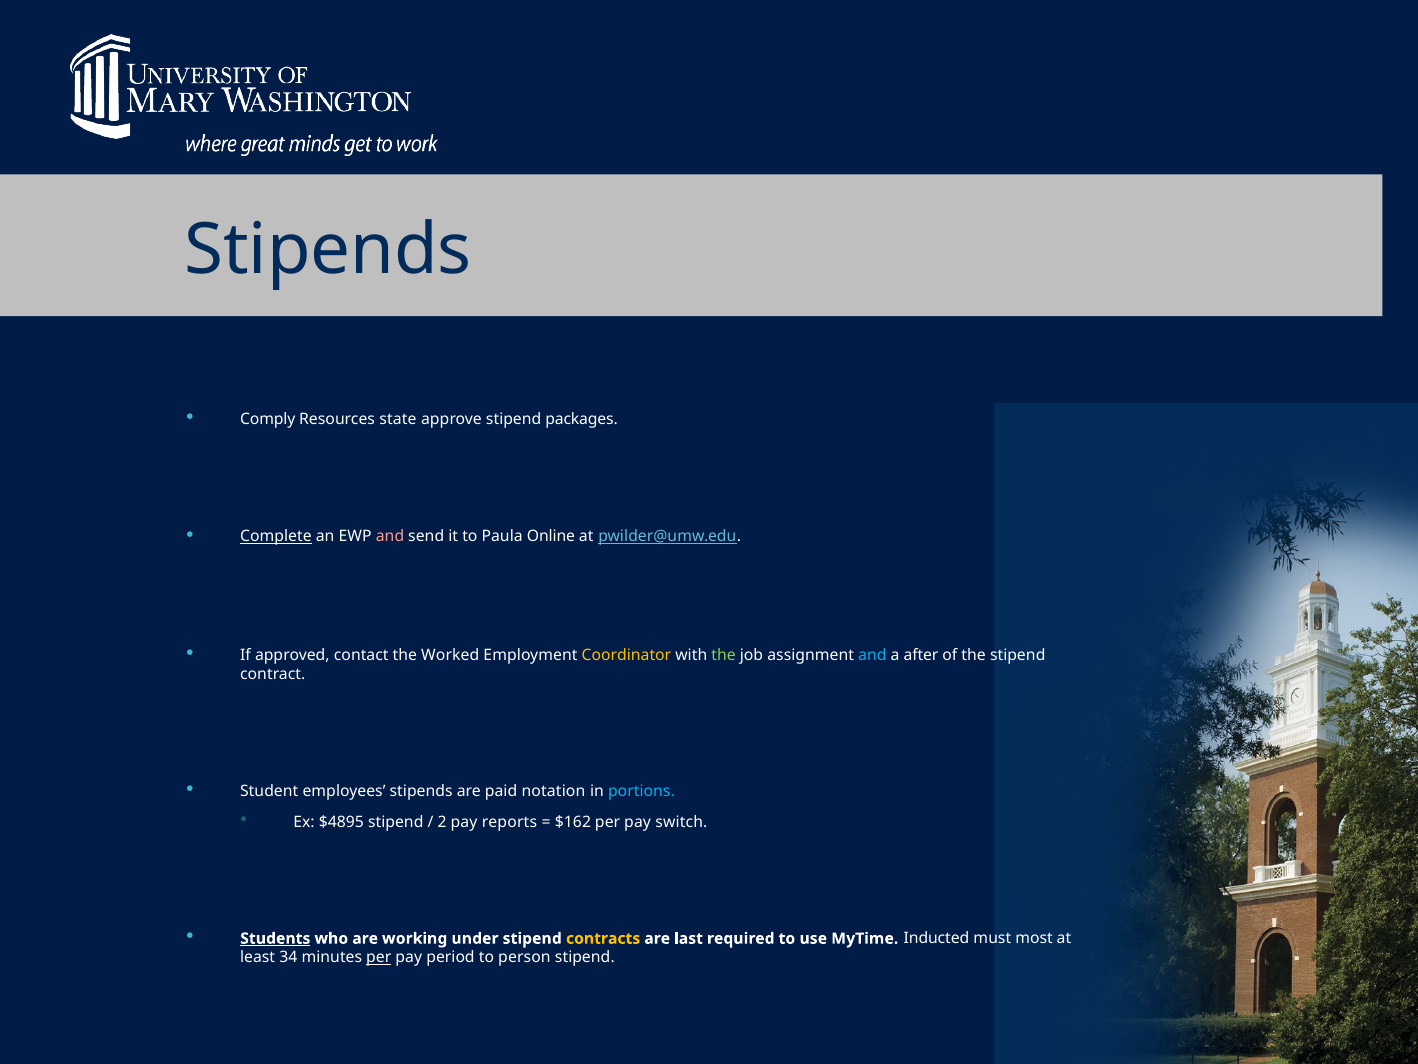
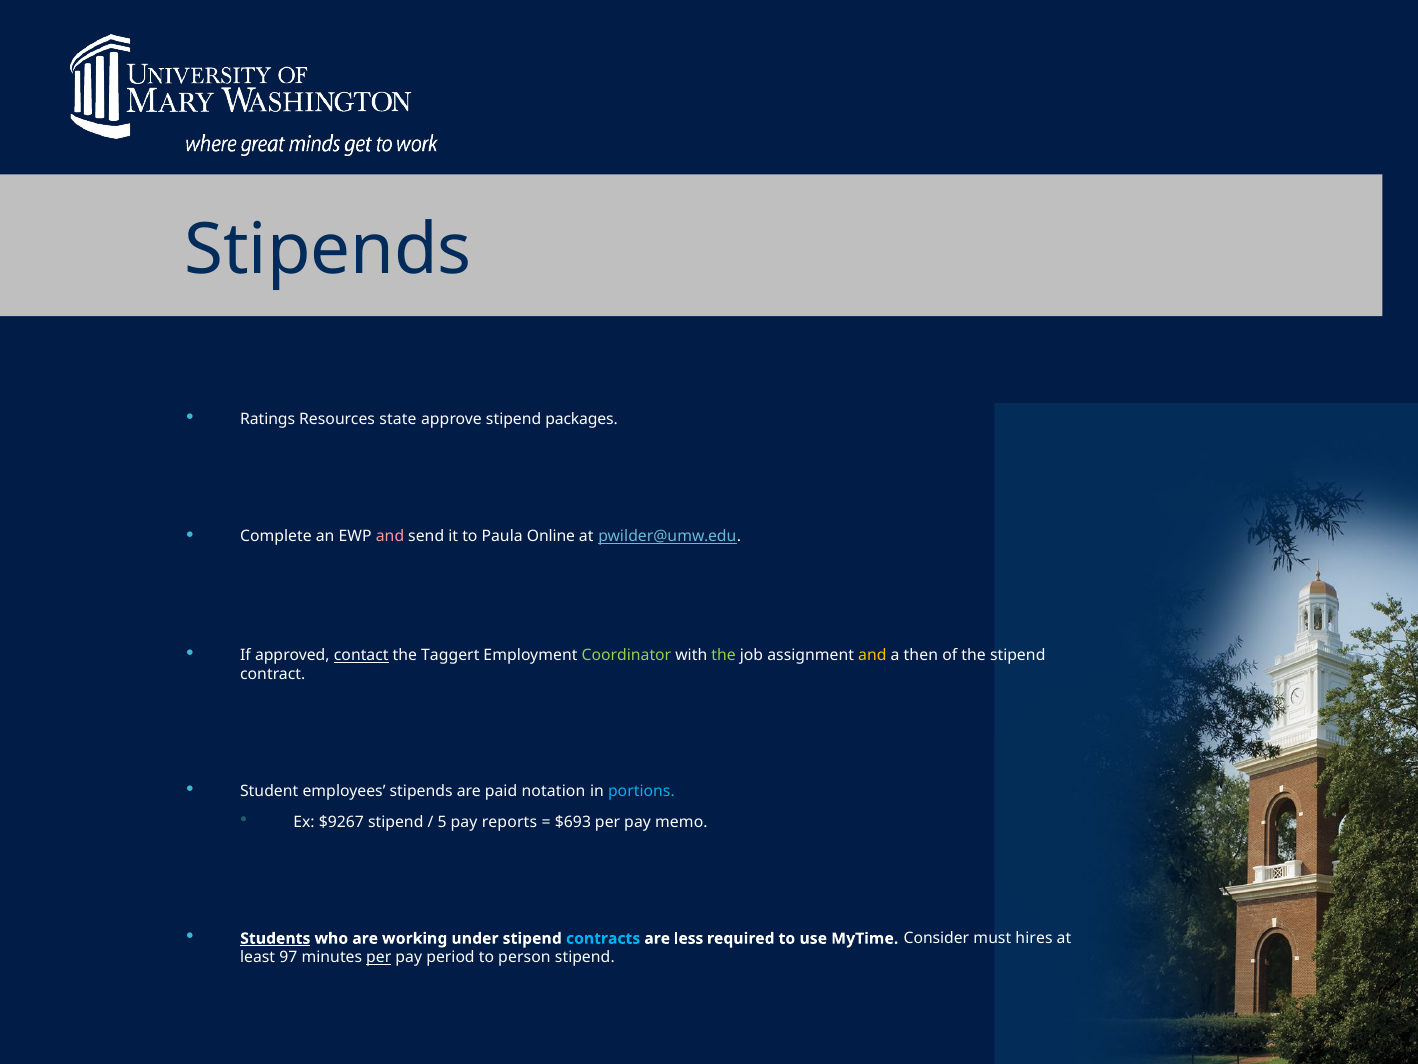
Comply: Comply -> Ratings
Complete underline: present -> none
contact underline: none -> present
Worked: Worked -> Taggert
Coordinator colour: yellow -> light green
and at (872, 655) colour: light blue -> yellow
after: after -> then
$4895: $4895 -> $9267
2: 2 -> 5
$162: $162 -> $693
switch: switch -> memo
contracts colour: yellow -> light blue
last: last -> less
Inducted: Inducted -> Consider
most: most -> hires
34: 34 -> 97
